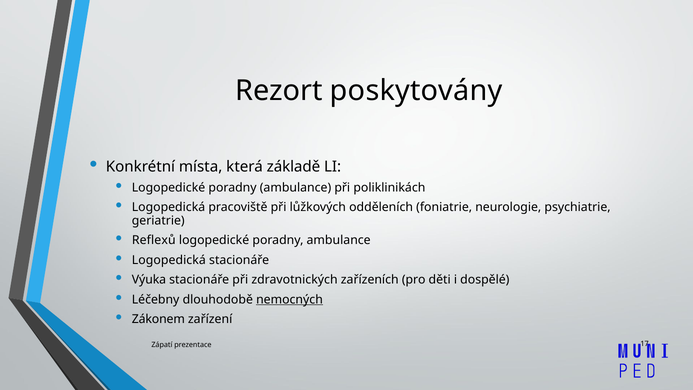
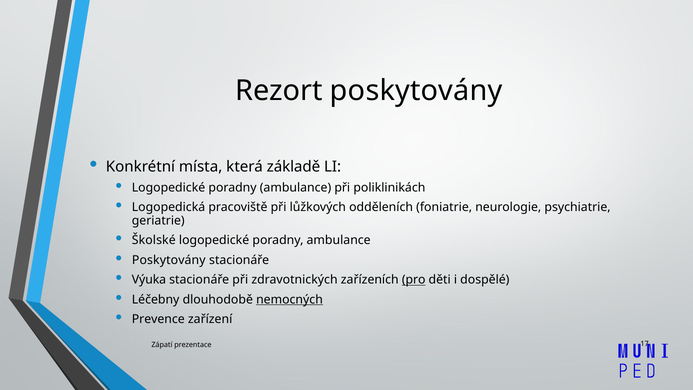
Reflexů: Reflexů -> Školské
Logopedická at (169, 260): Logopedická -> Poskytovány
pro underline: none -> present
Zákonem: Zákonem -> Prevence
